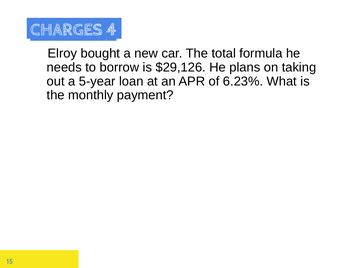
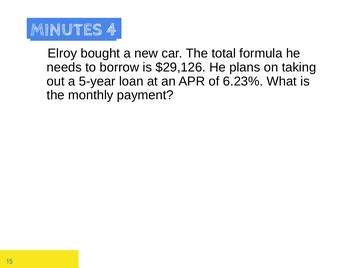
CHARGES: CHARGES -> MINUTES
